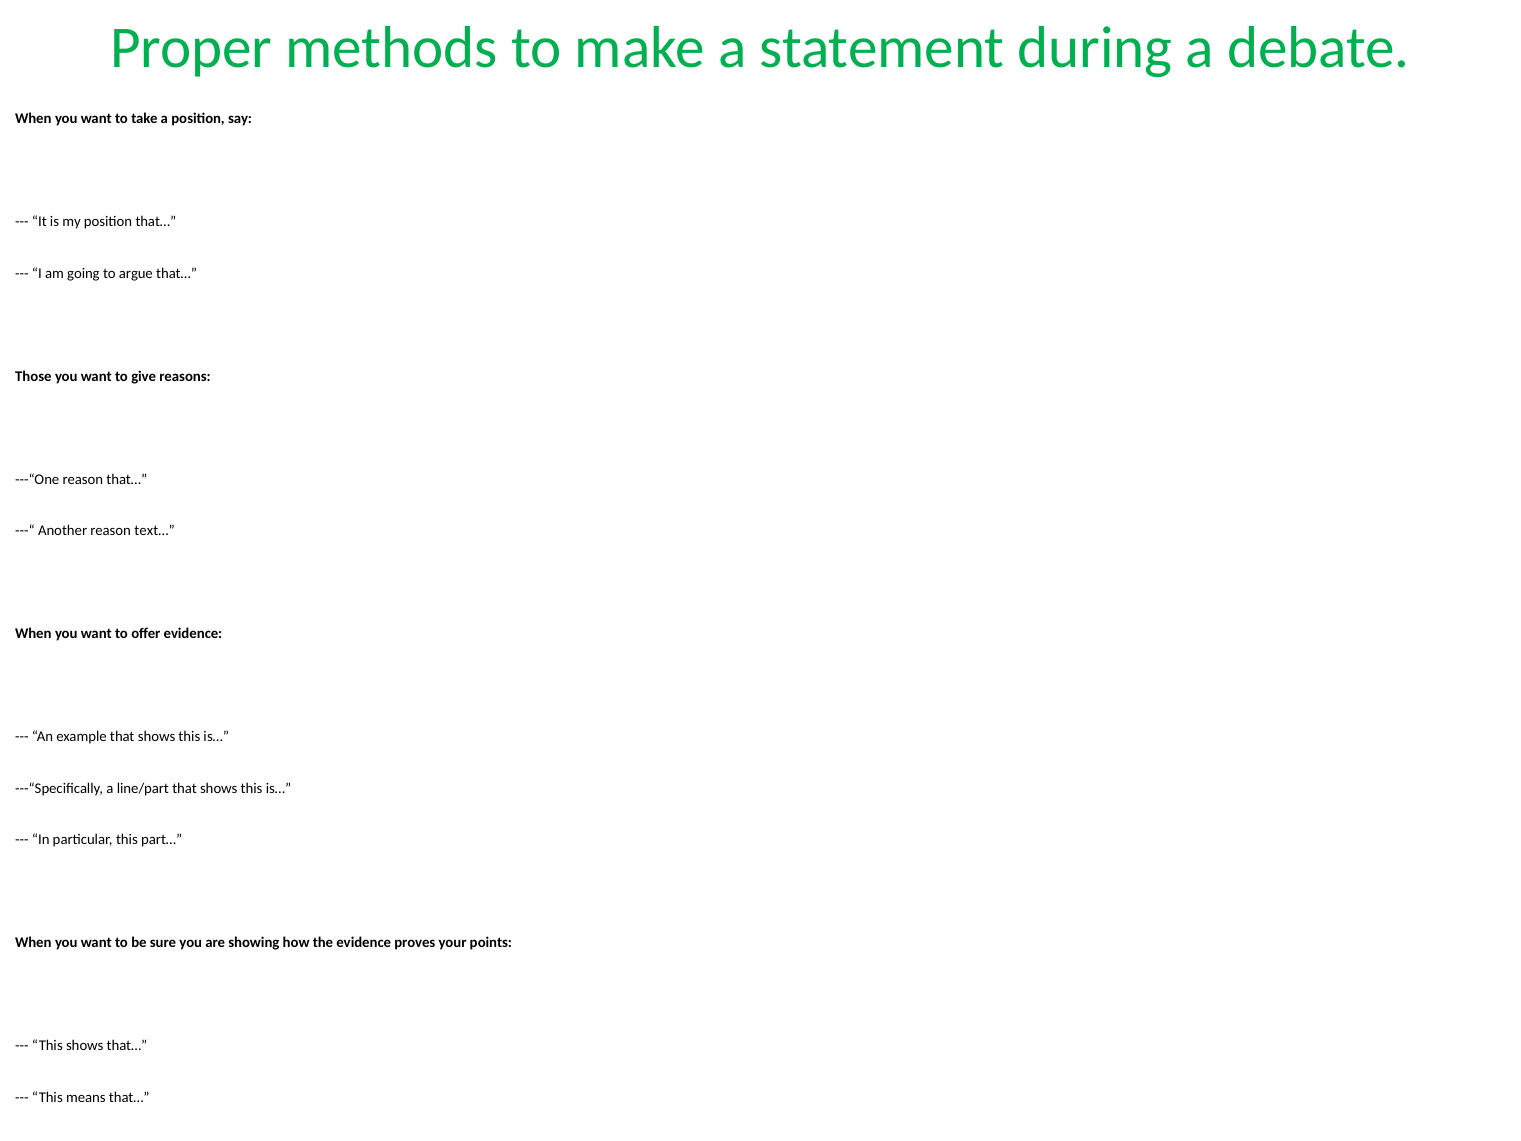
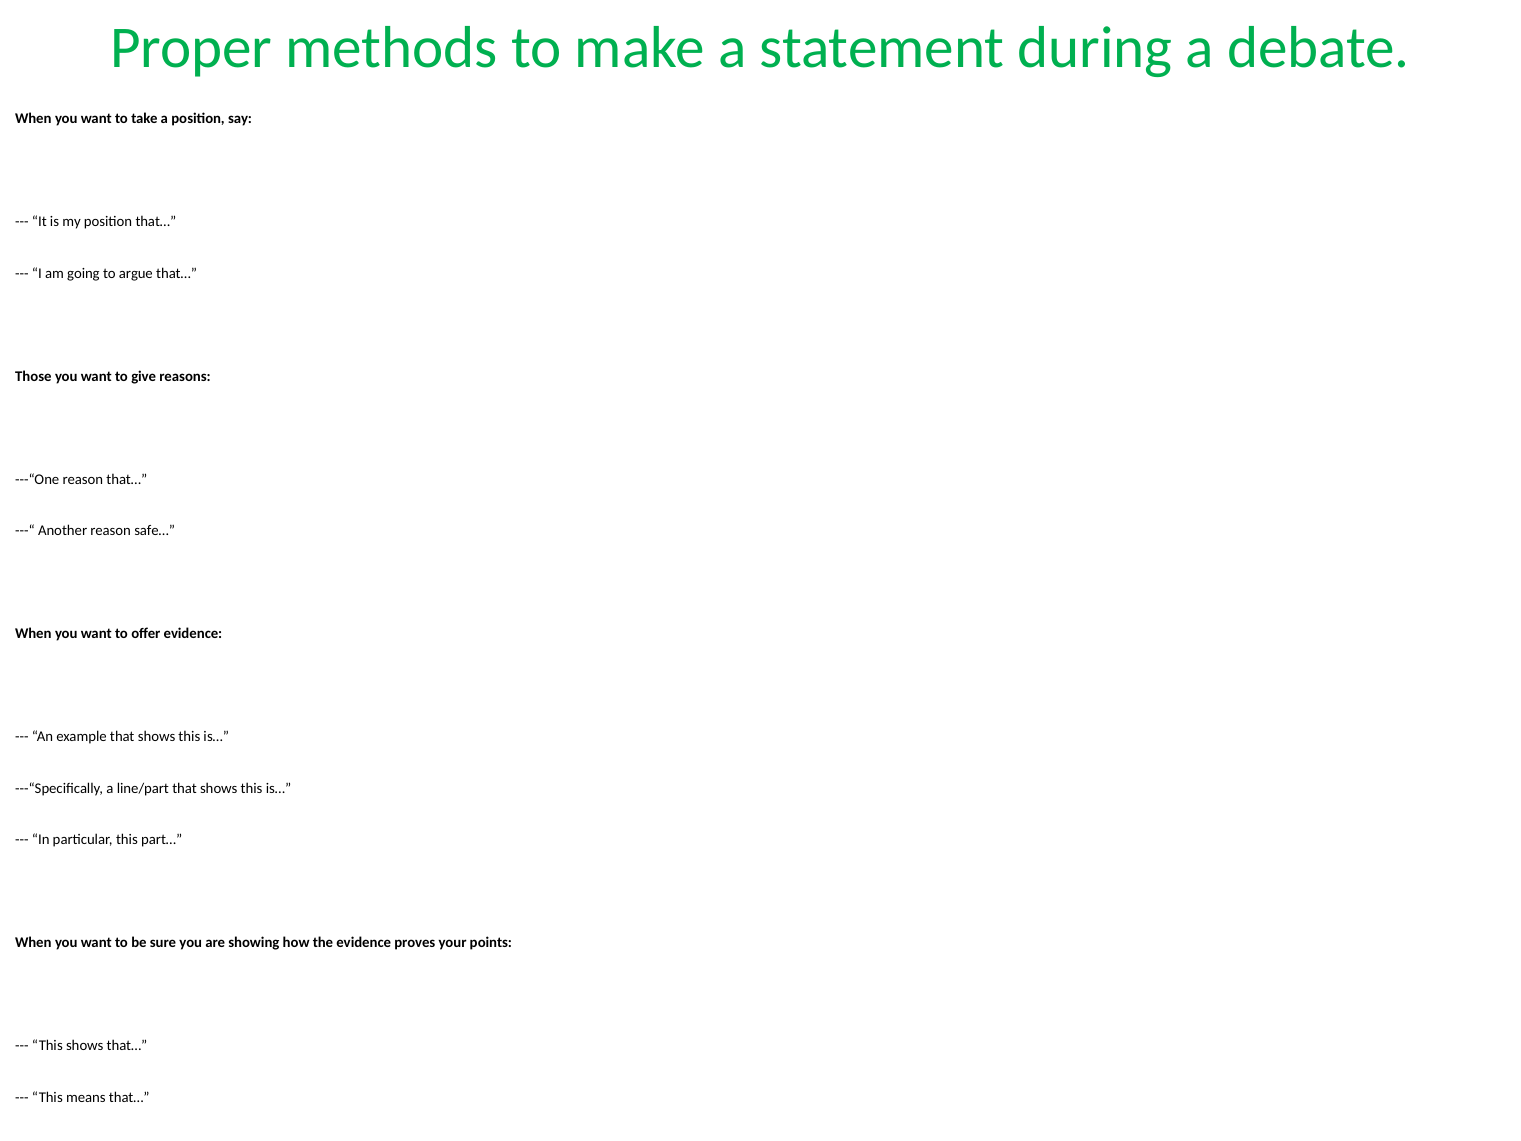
text…: text… -> safe…
